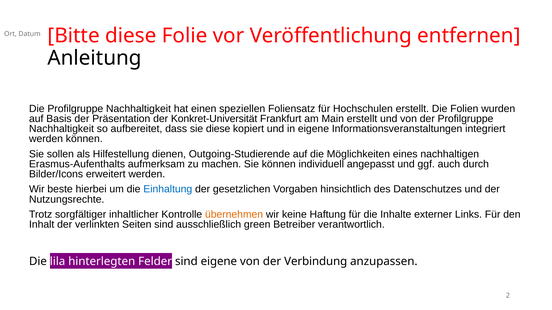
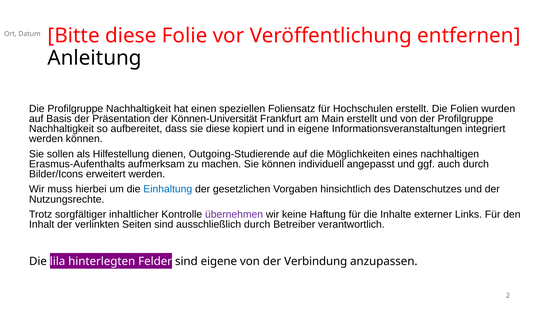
Konkret-Universität: Konkret-Universität -> Können-Universität
beste: beste -> muss
übernehmen colour: orange -> purple
ausschließlich green: green -> durch
